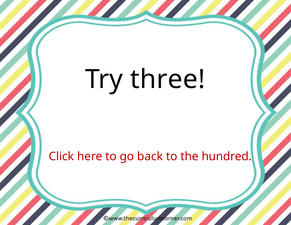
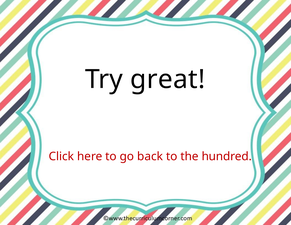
three: three -> great
